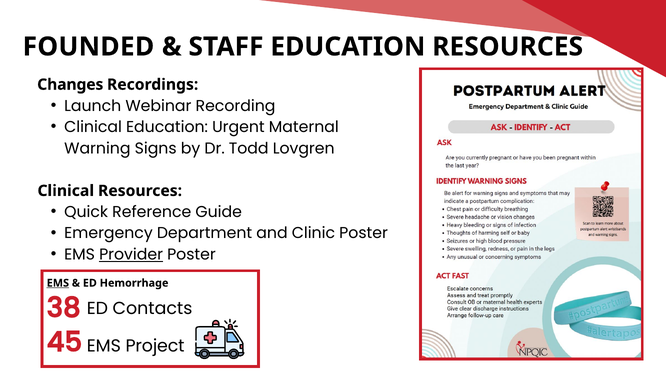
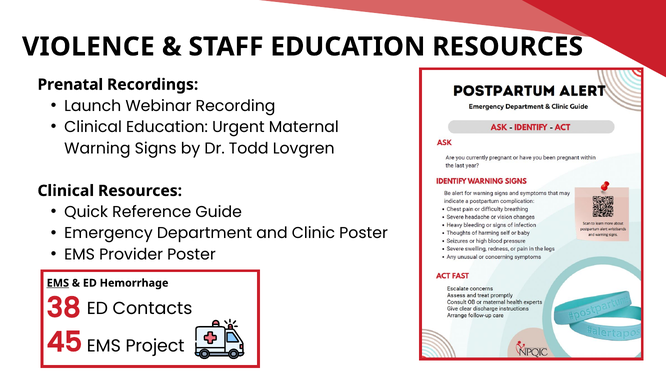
FOUNDED: FOUNDED -> VIOLENCE
Changes: Changes -> Prenatal
Provider underline: present -> none
